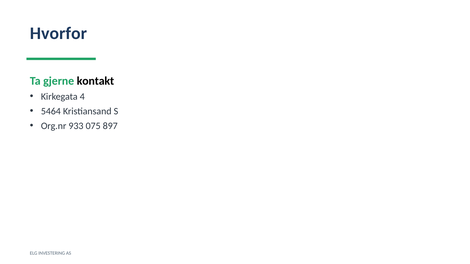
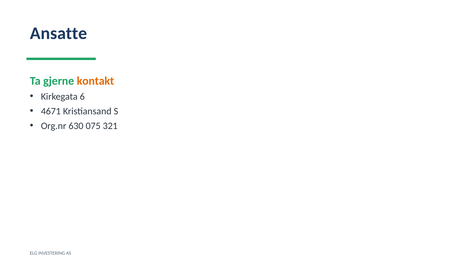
Hvorfor: Hvorfor -> Ansatte
kontakt colour: black -> orange
4: 4 -> 6
5464: 5464 -> 4671
933: 933 -> 630
897: 897 -> 321
